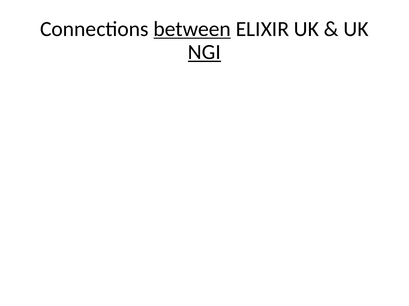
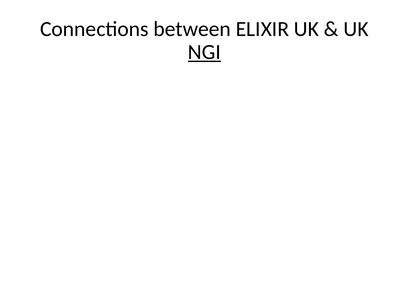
between underline: present -> none
